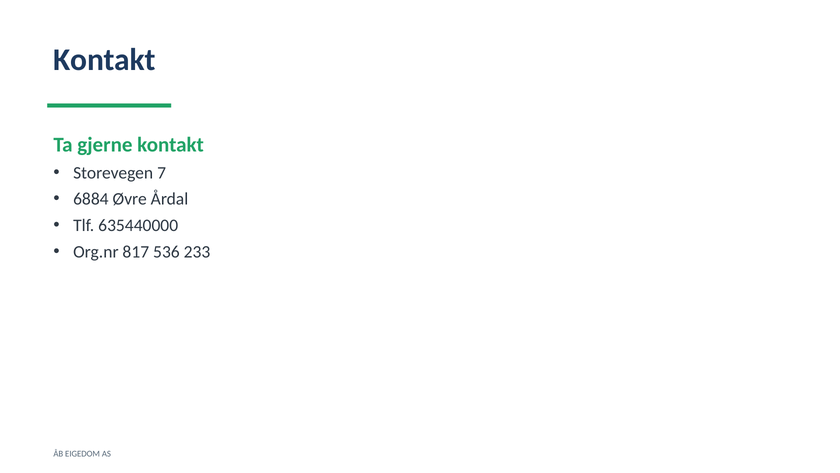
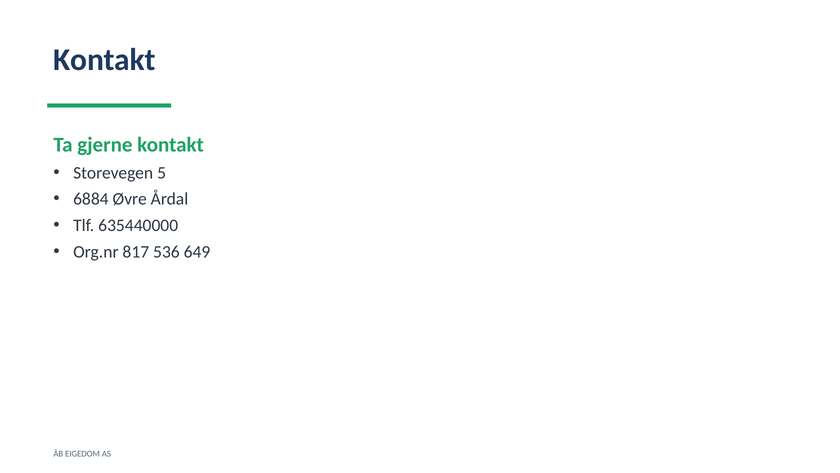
7: 7 -> 5
233: 233 -> 649
